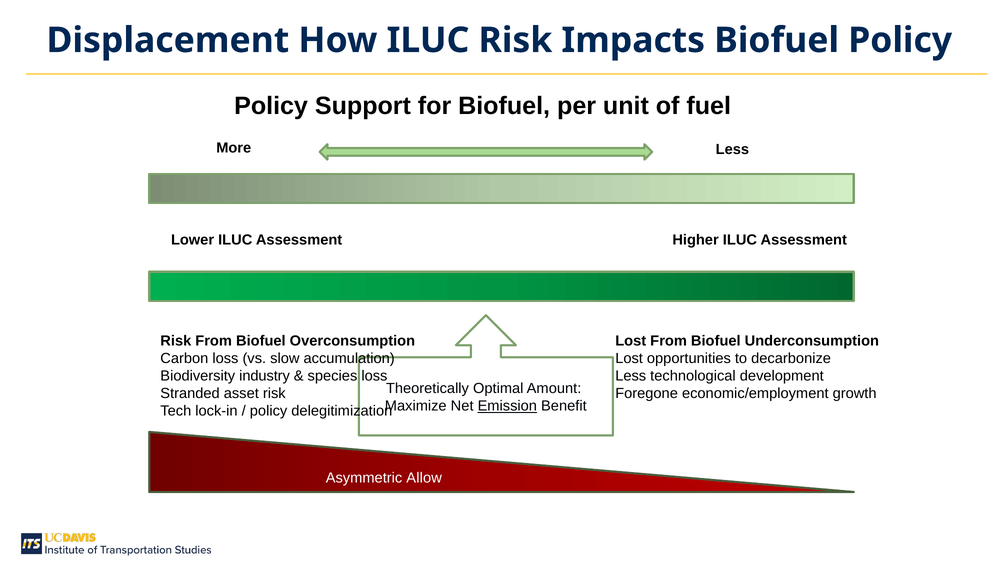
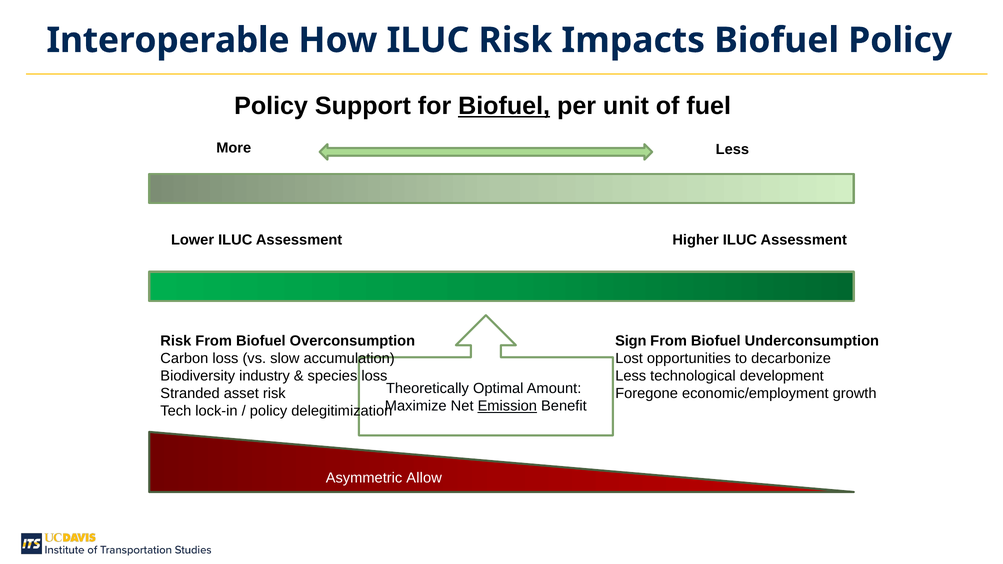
Displacement: Displacement -> Interoperable
Biofuel at (504, 106) underline: none -> present
Lost at (631, 341): Lost -> Sign
